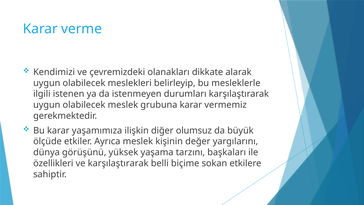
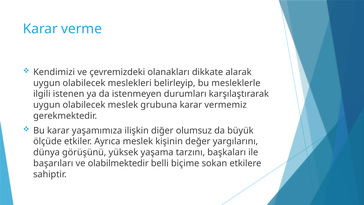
özellikleri: özellikleri -> başarıları
ve karşılaştırarak: karşılaştırarak -> olabilmektedir
